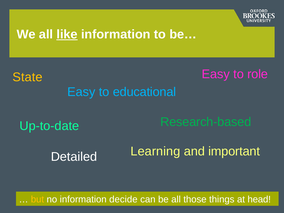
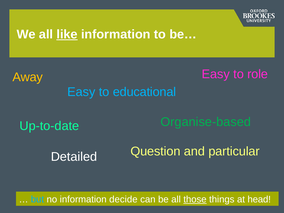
State: State -> Away
Research-based: Research-based -> Organise-based
Learning: Learning -> Question
important: important -> particular
but colour: yellow -> light blue
those underline: none -> present
